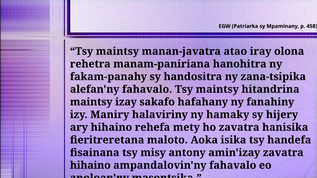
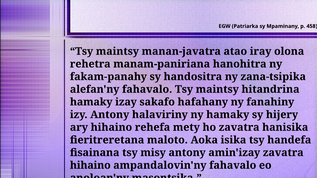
maintsy at (91, 102): maintsy -> hamaky
izy Maniry: Maniry -> Antony
